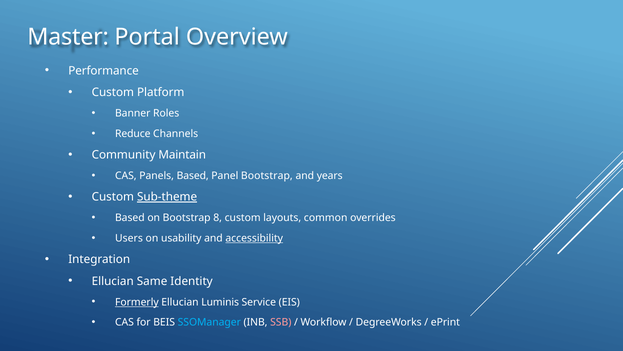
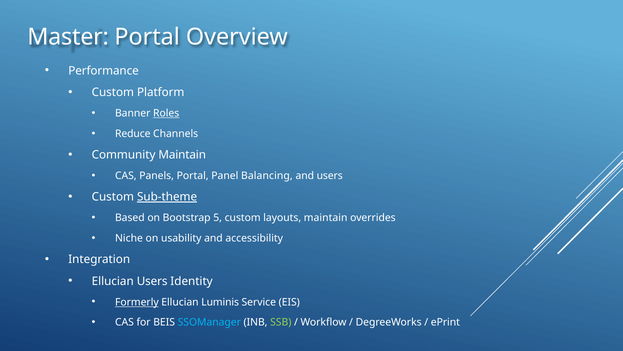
Roles underline: none -> present
Panels Based: Based -> Portal
Panel Bootstrap: Bootstrap -> Balancing
and years: years -> users
8: 8 -> 5
layouts common: common -> maintain
Users: Users -> Niche
accessibility underline: present -> none
Ellucian Same: Same -> Users
SSB colour: pink -> light green
